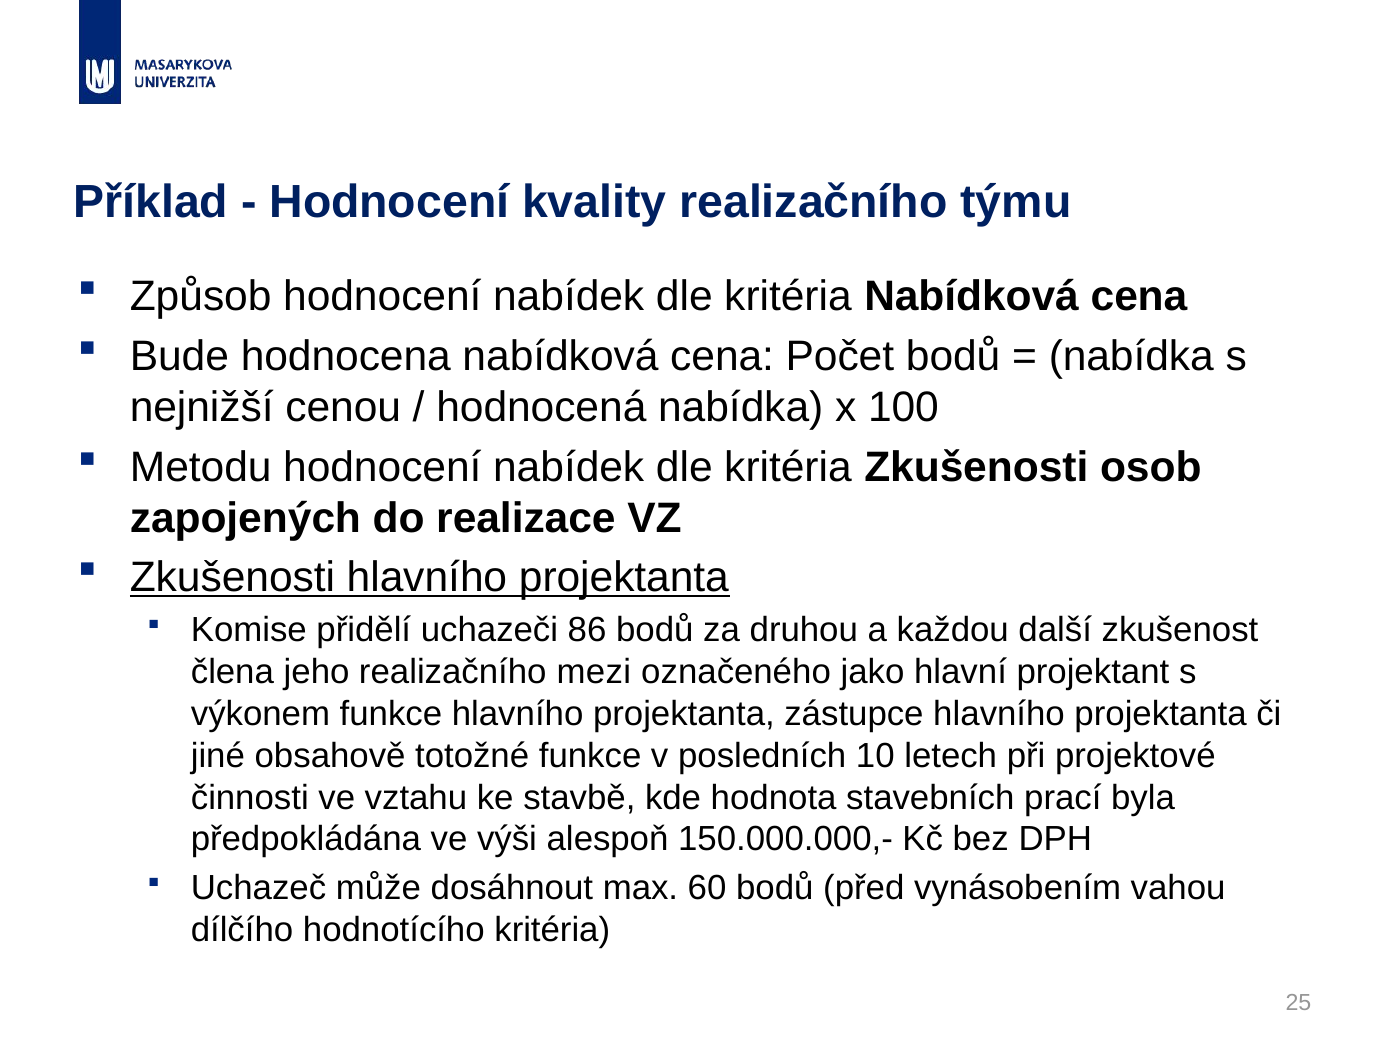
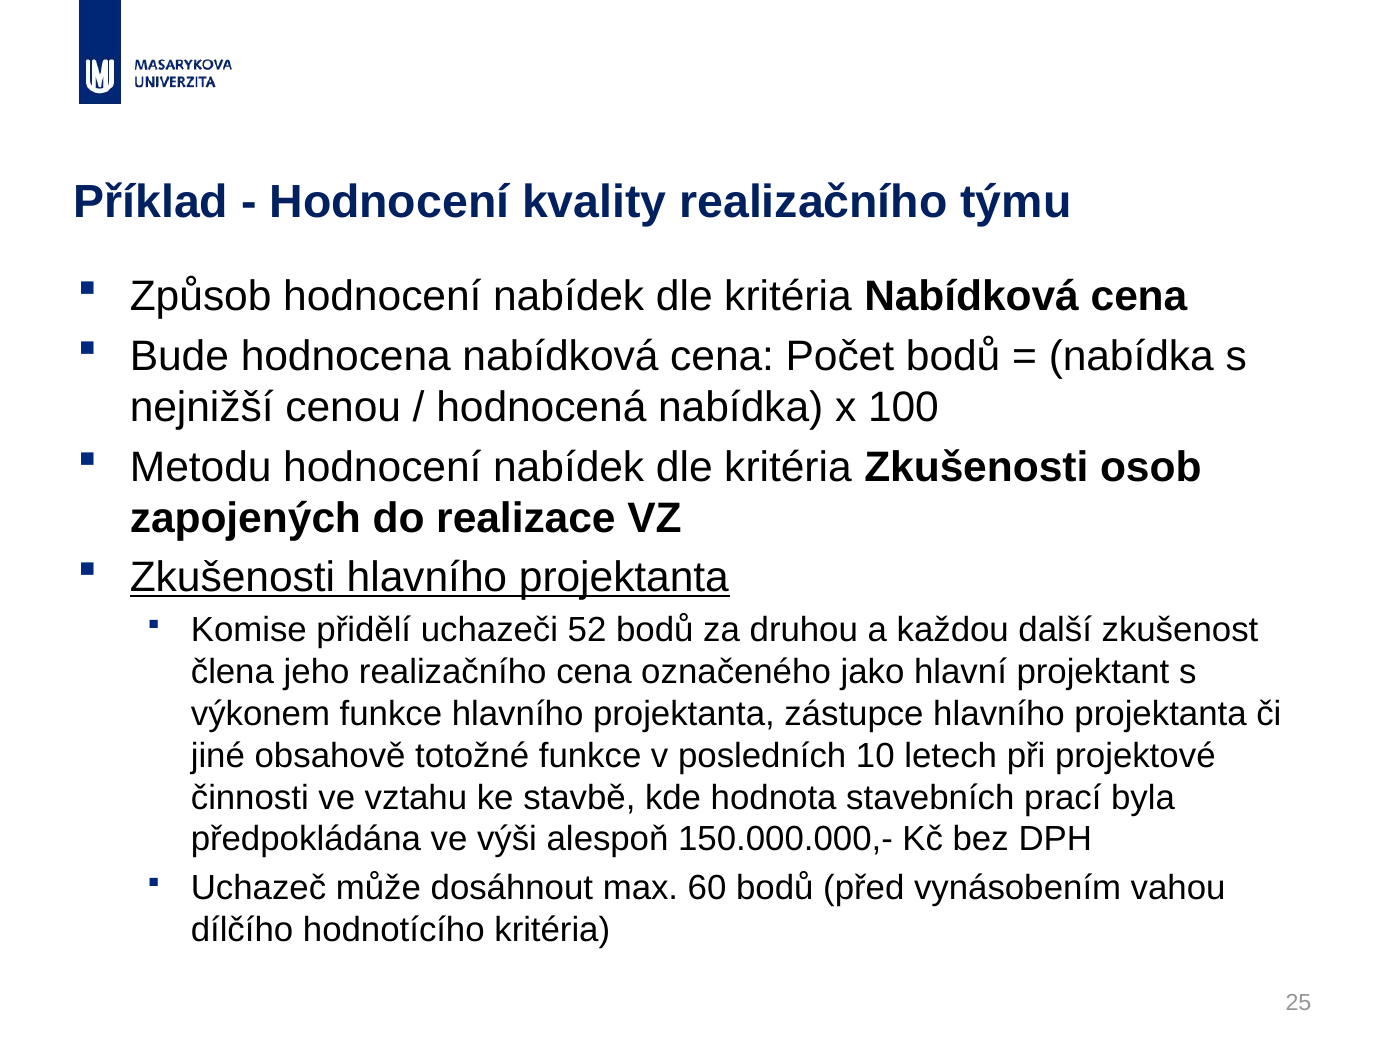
86: 86 -> 52
realizačního mezi: mezi -> cena
